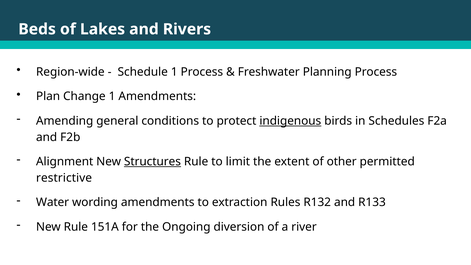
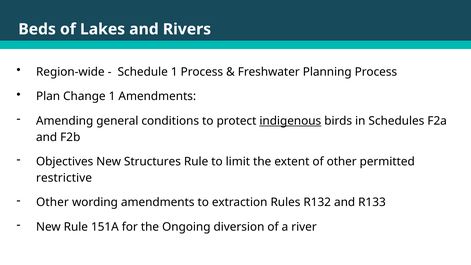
Alignment: Alignment -> Objectives
Structures underline: present -> none
Water at (53, 202): Water -> Other
